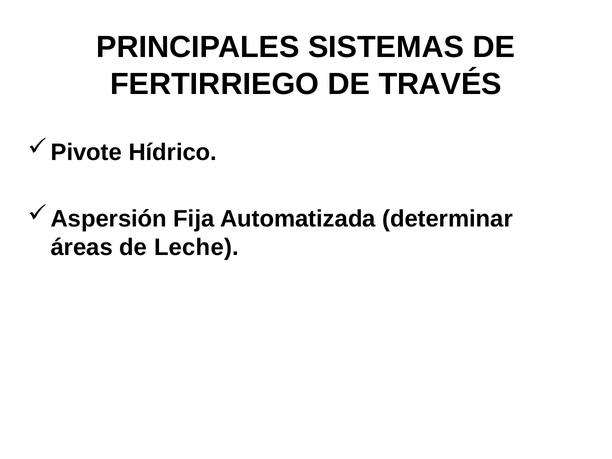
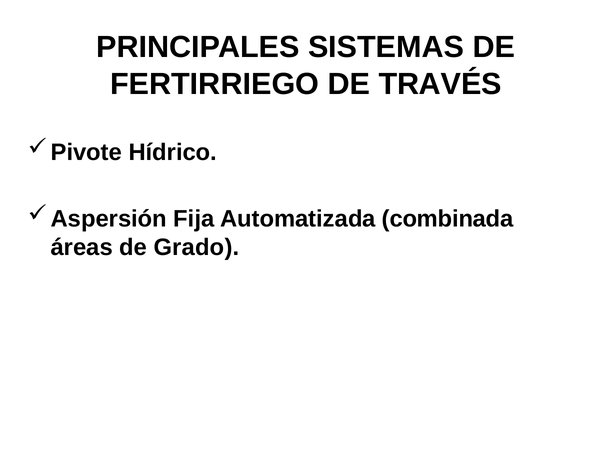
determinar: determinar -> combinada
Leche: Leche -> Grado
